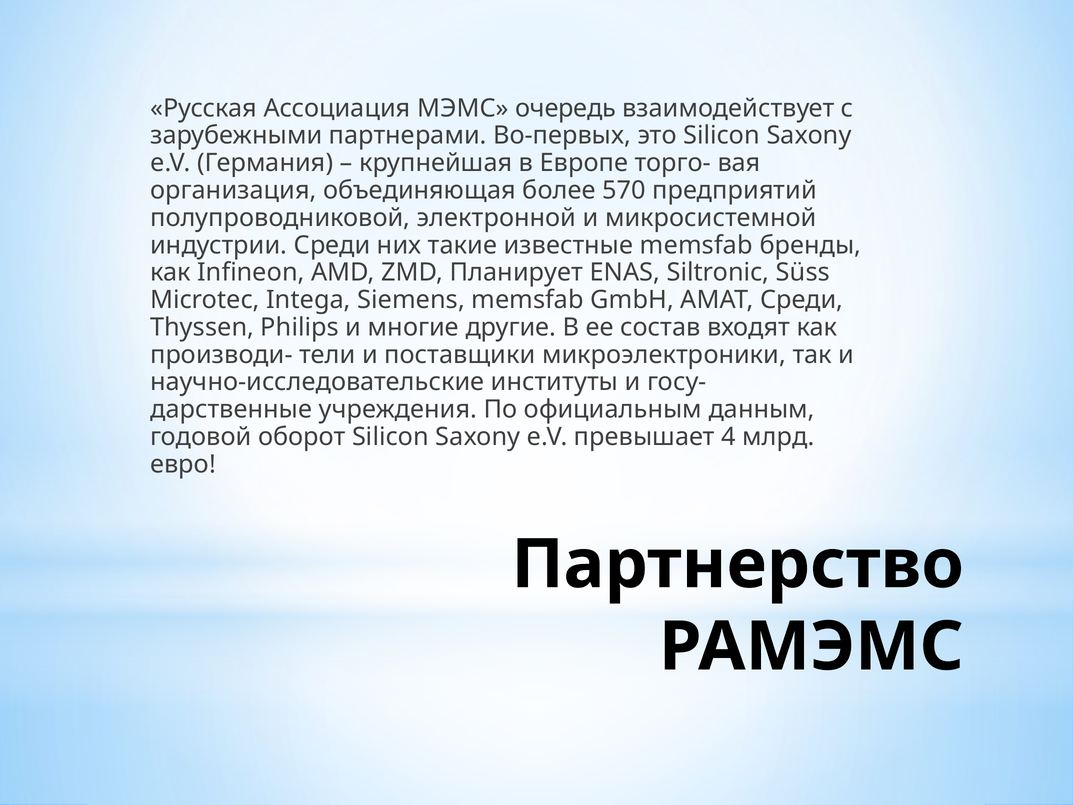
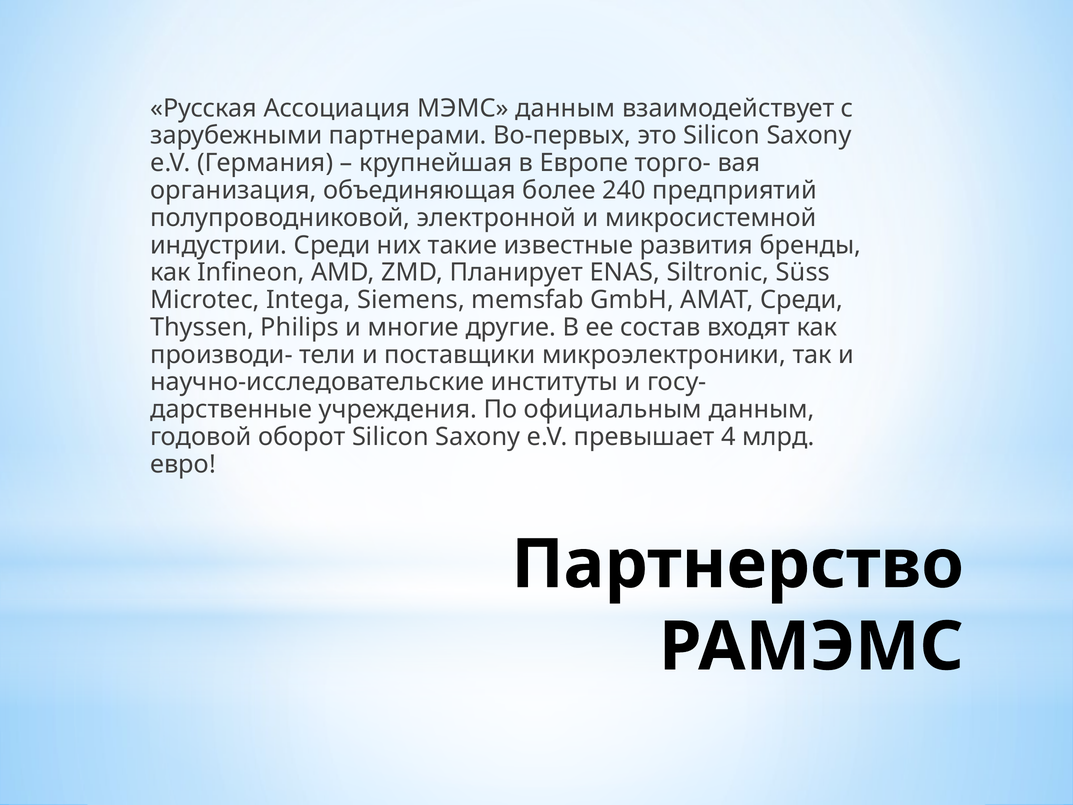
МЭМС очередь: очередь -> данным
570: 570 -> 240
известные memsfab: memsfab -> развития
